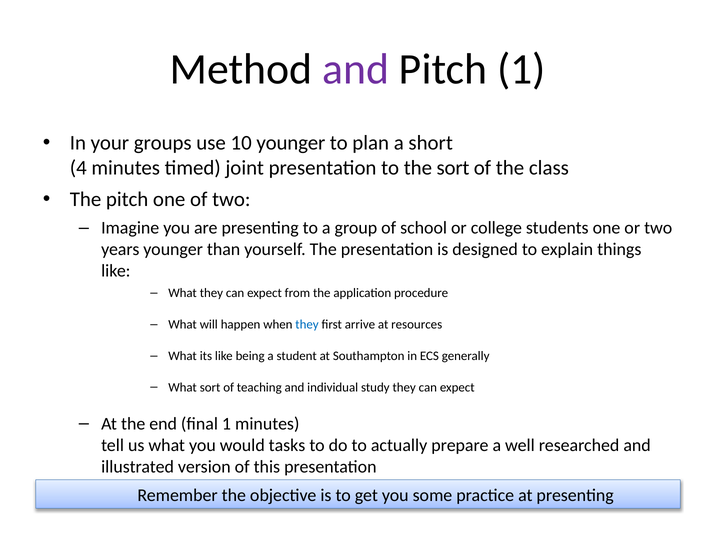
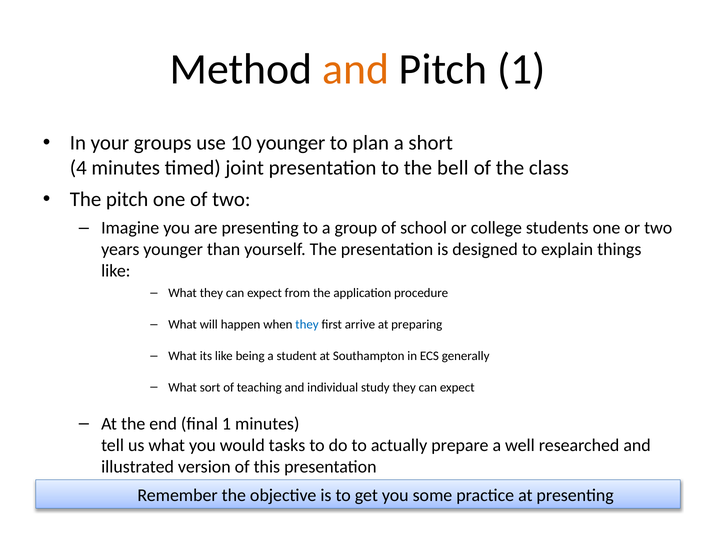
and at (356, 69) colour: purple -> orange
the sort: sort -> bell
resources: resources -> preparing
